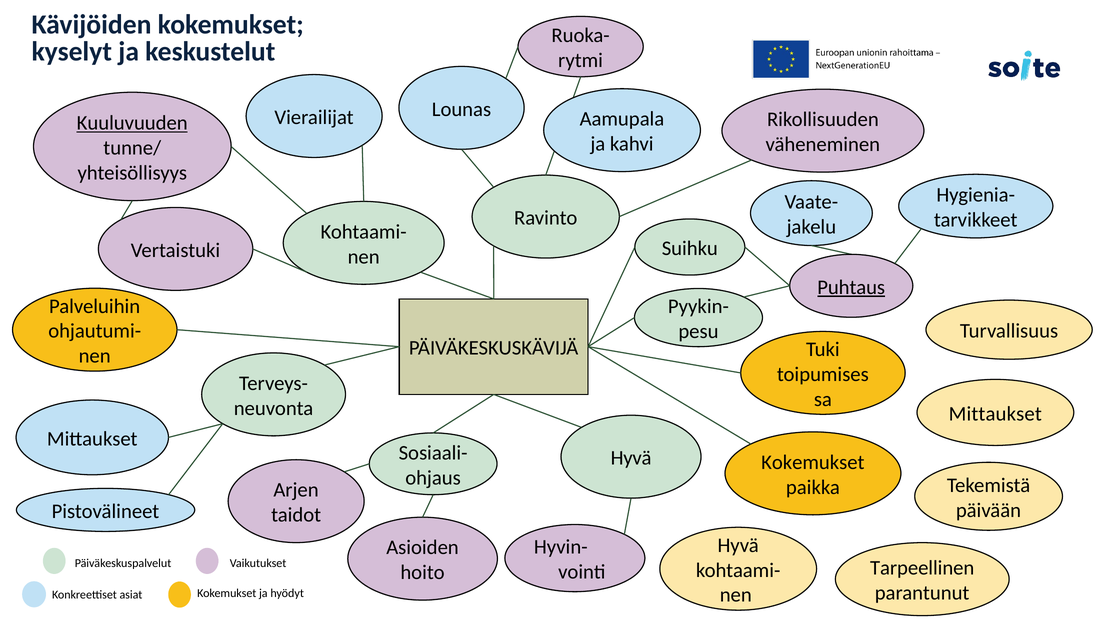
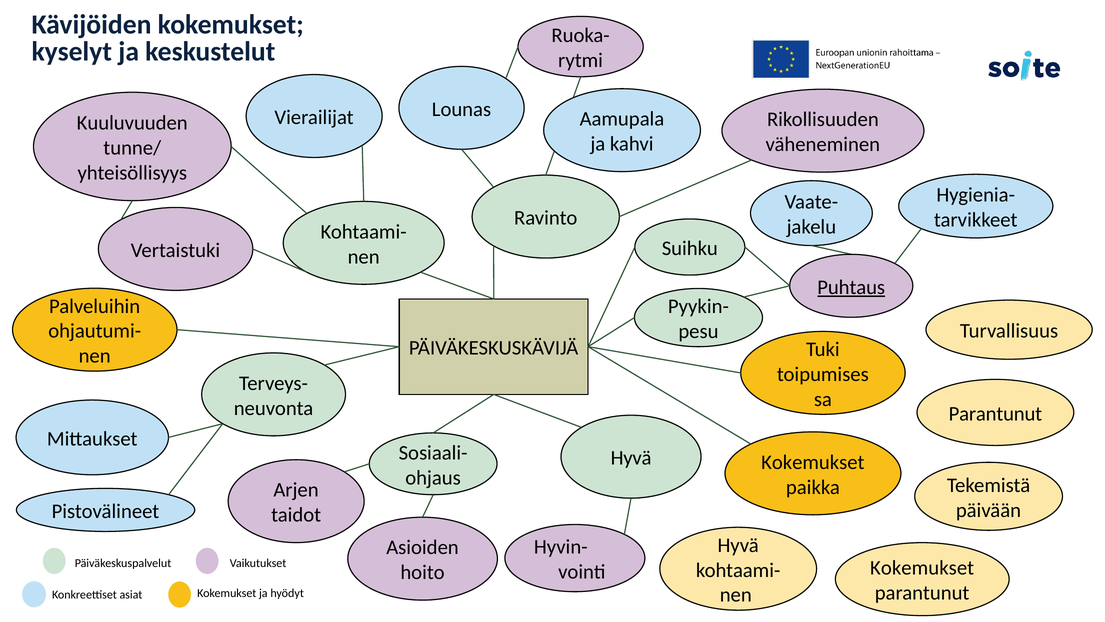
Kuuluvuuden underline: present -> none
Mittaukset at (995, 414): Mittaukset -> Parantunut
Tarpeellinen at (922, 568): Tarpeellinen -> Kokemukset
